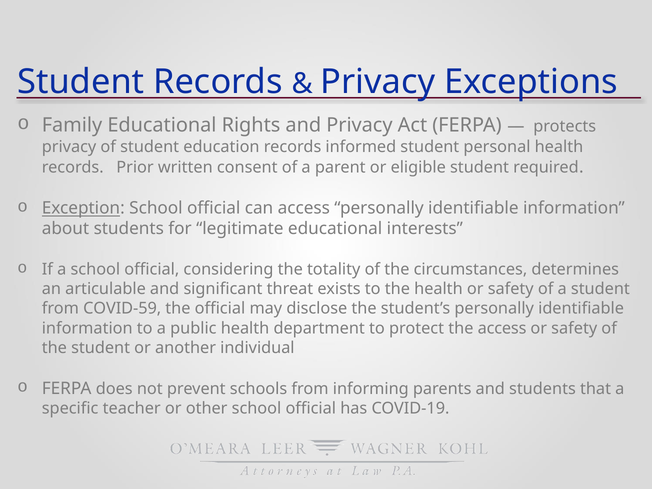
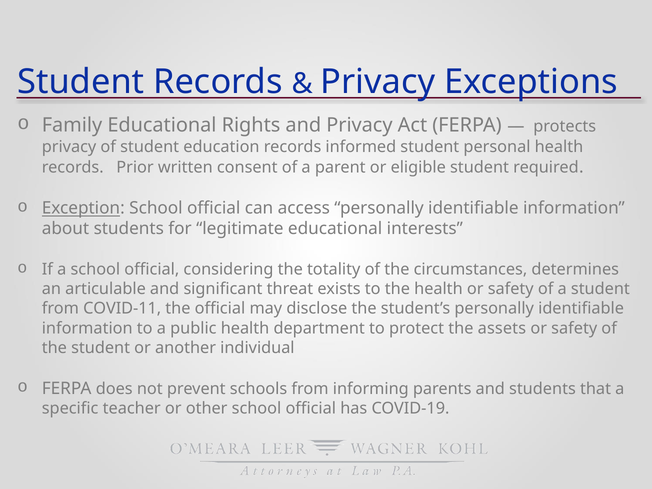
COVID-59: COVID-59 -> COVID-11
the access: access -> assets
